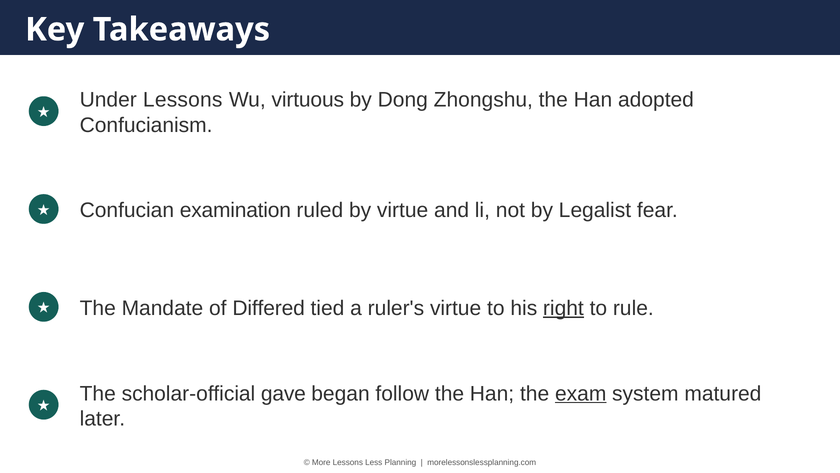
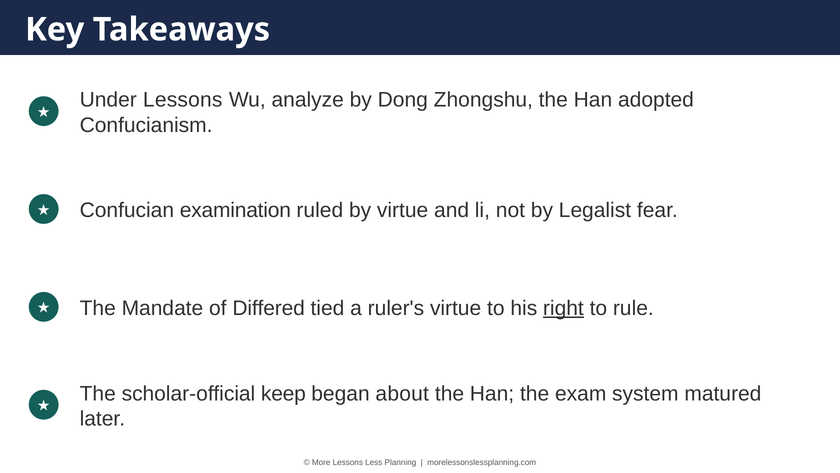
virtuous: virtuous -> analyze
gave: gave -> keep
follow: follow -> about
exam underline: present -> none
